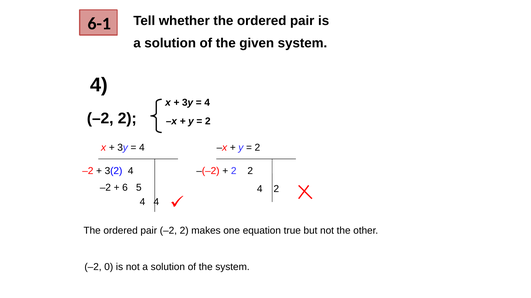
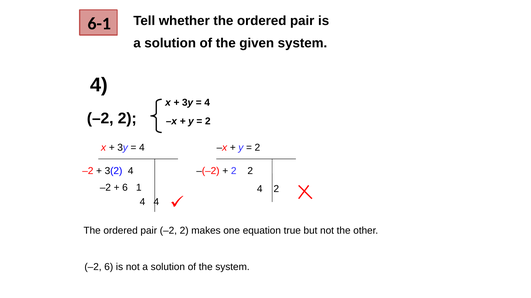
5: 5 -> 1
–2 0: 0 -> 6
